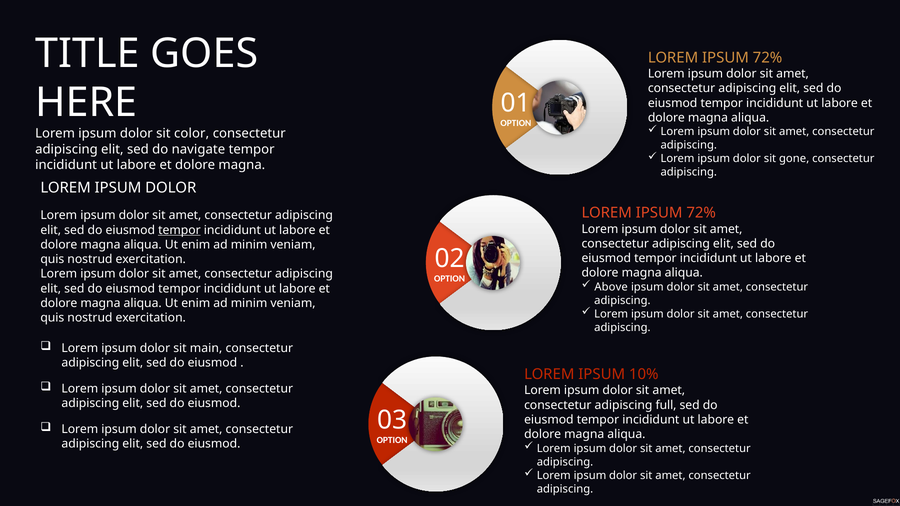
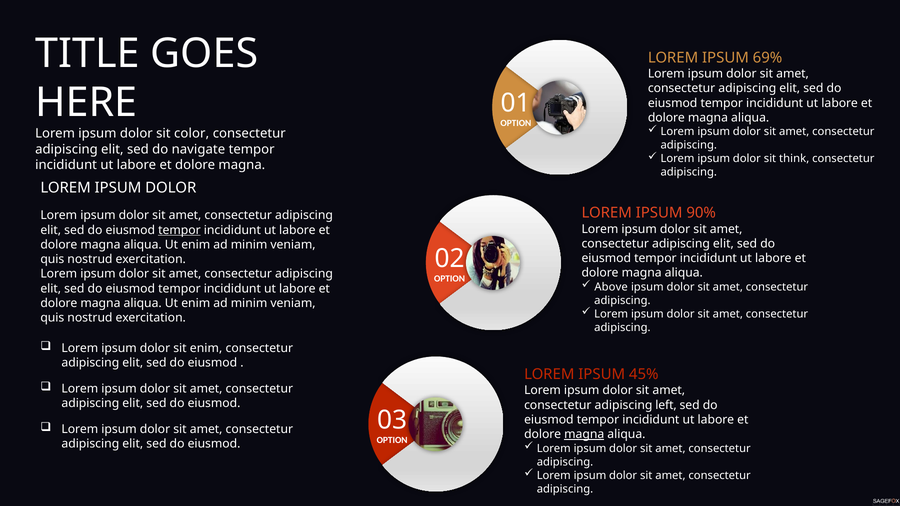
72% at (768, 58): 72% -> 69%
gone: gone -> think
72% at (701, 213): 72% -> 90%
sit main: main -> enim
10%: 10% -> 45%
full: full -> left
magna at (584, 435) underline: none -> present
